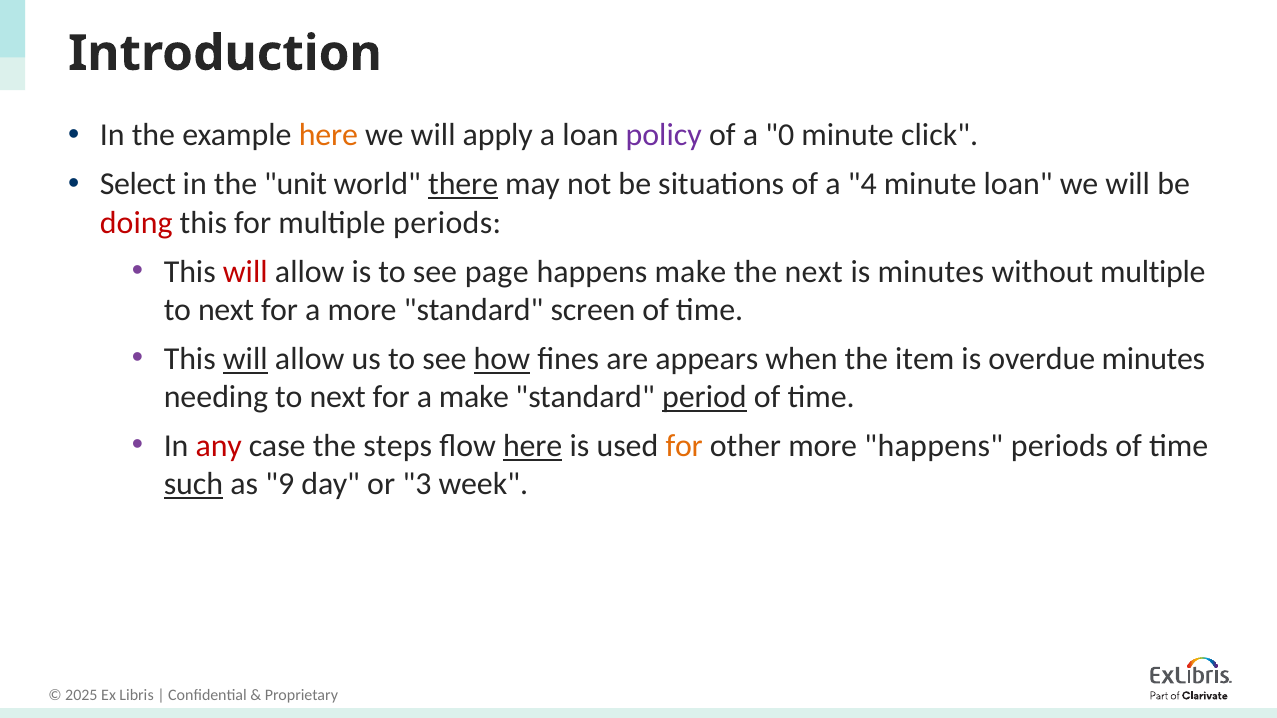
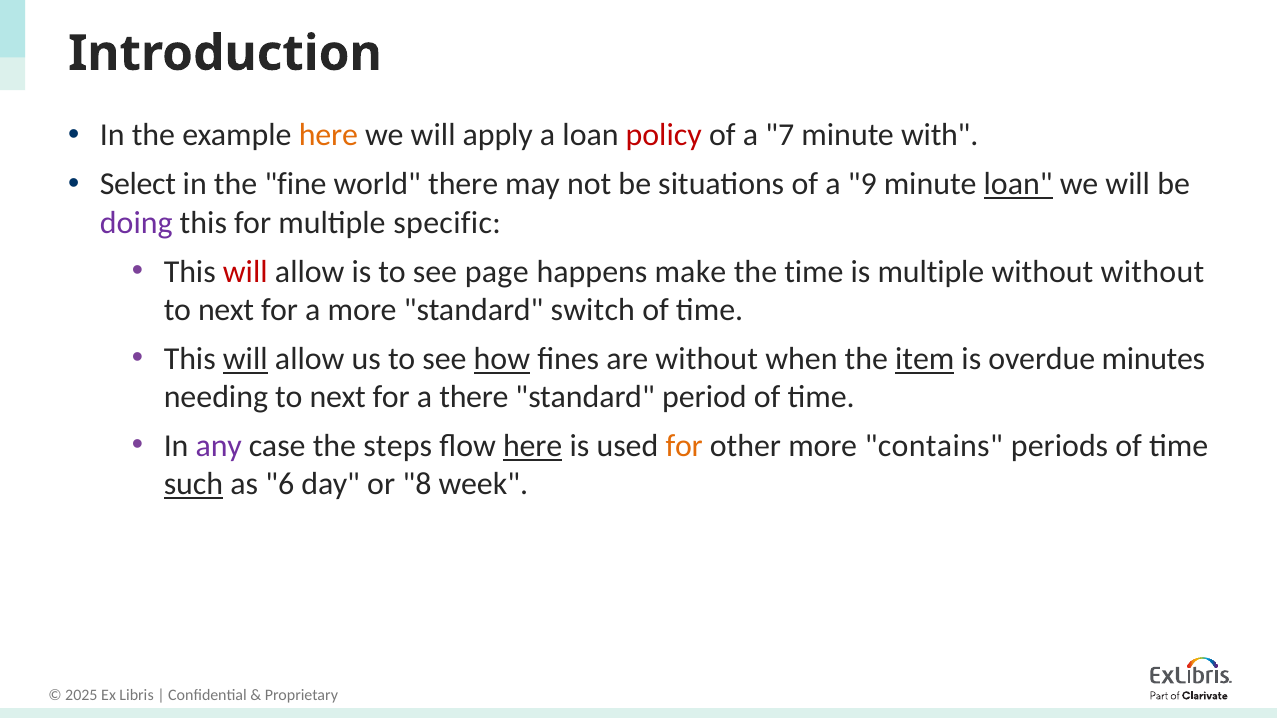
policy colour: purple -> red
0: 0 -> 7
click: click -> with
unit: unit -> fine
there at (463, 184) underline: present -> none
4: 4 -> 9
loan at (1018, 184) underline: none -> present
doing colour: red -> purple
multiple periods: periods -> specific
the next: next -> time
is minutes: minutes -> multiple
without multiple: multiple -> without
screen: screen -> switch
are appears: appears -> without
item underline: none -> present
a make: make -> there
period underline: present -> none
any colour: red -> purple
more happens: happens -> contains
9: 9 -> 6
3: 3 -> 8
